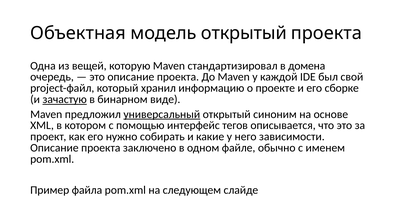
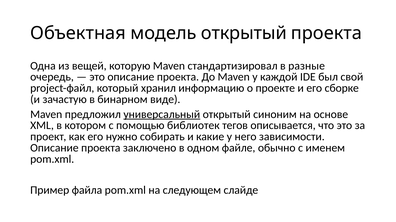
домена: домена -> разные
зачастую underline: present -> none
интерфейс: интерфейс -> библиотек
